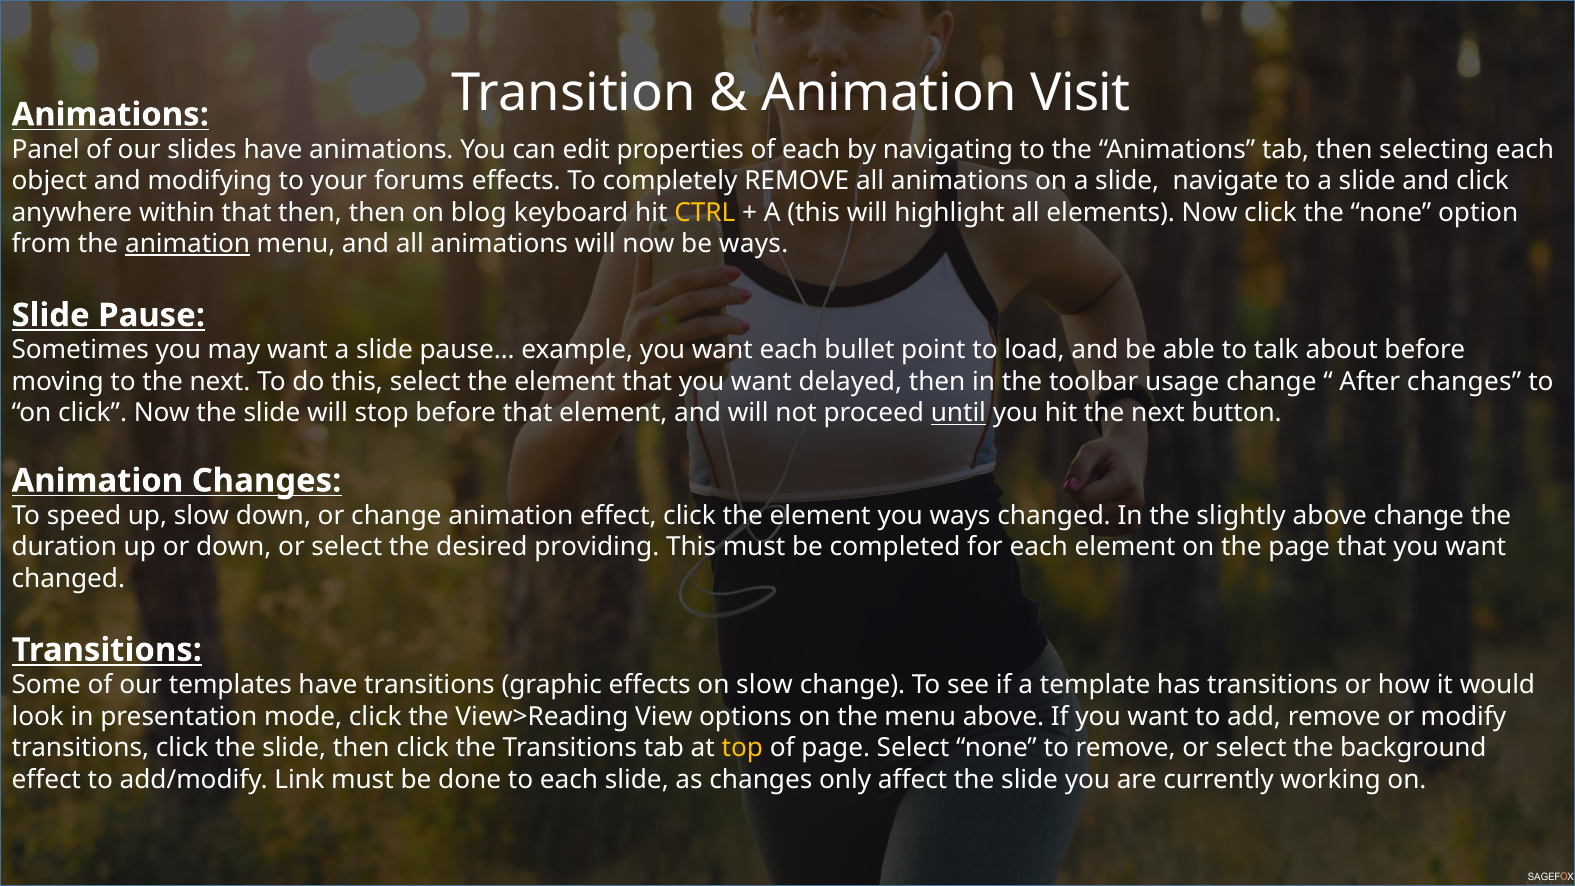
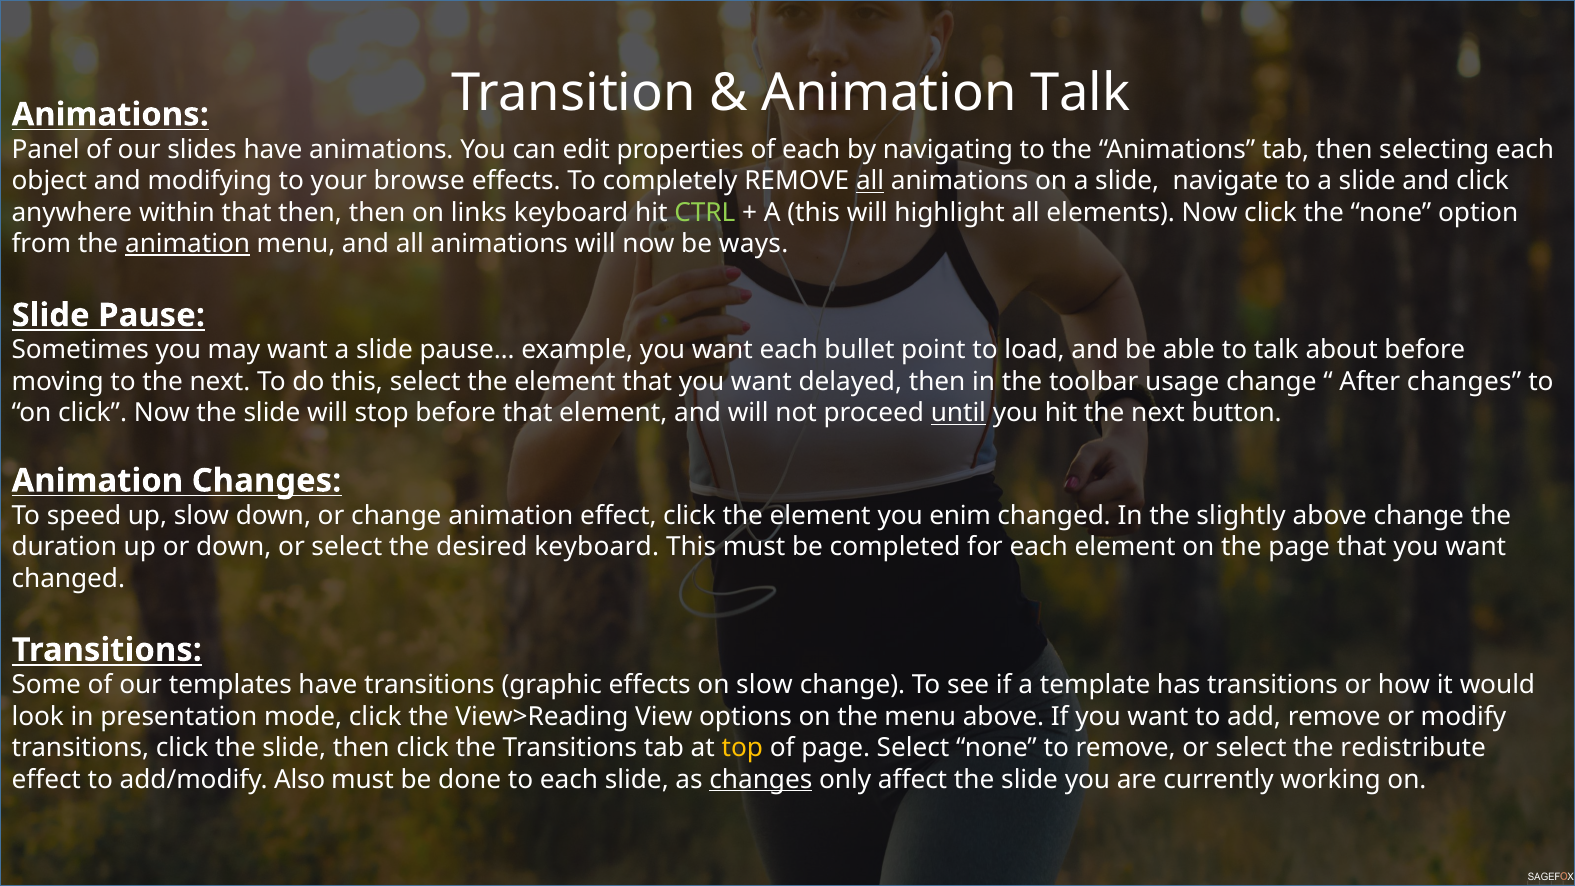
Animation Visit: Visit -> Talk
forums: forums -> browse
all at (870, 181) underline: none -> present
blog: blog -> links
CTRL colour: yellow -> light green
you ways: ways -> enim
desired providing: providing -> keyboard
background: background -> redistribute
Link: Link -> Also
changes at (761, 779) underline: none -> present
